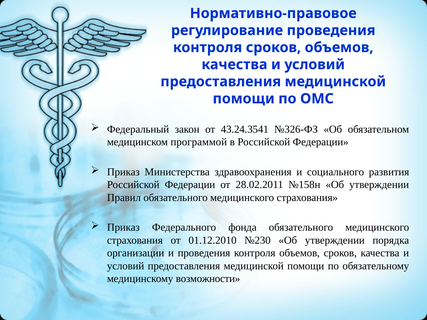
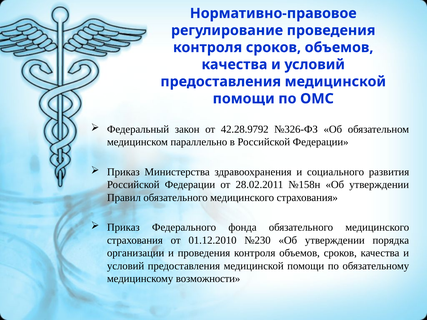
43.24.3541: 43.24.3541 -> 42.28.9792
программой: программой -> параллельно
